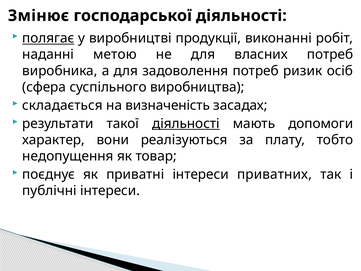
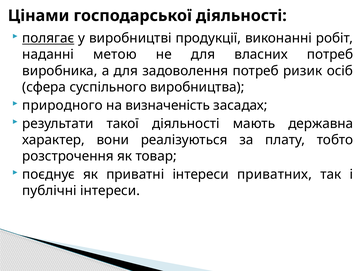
Змінює: Змінює -> Цінами
складається: складається -> природного
діяльності at (186, 124) underline: present -> none
допомоги: допомоги -> державна
недопущення: недопущення -> розстрочення
